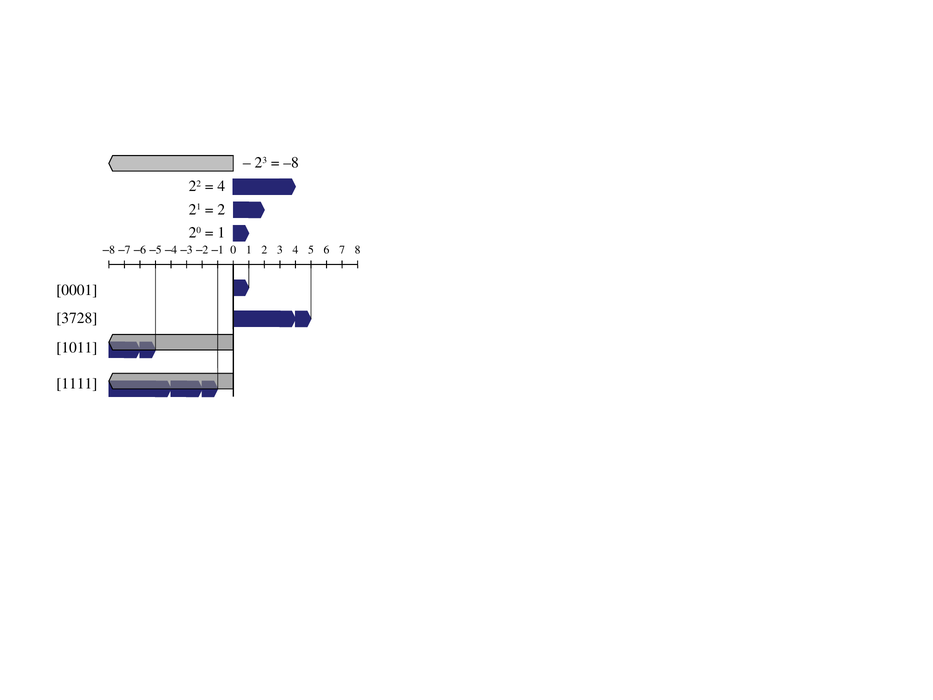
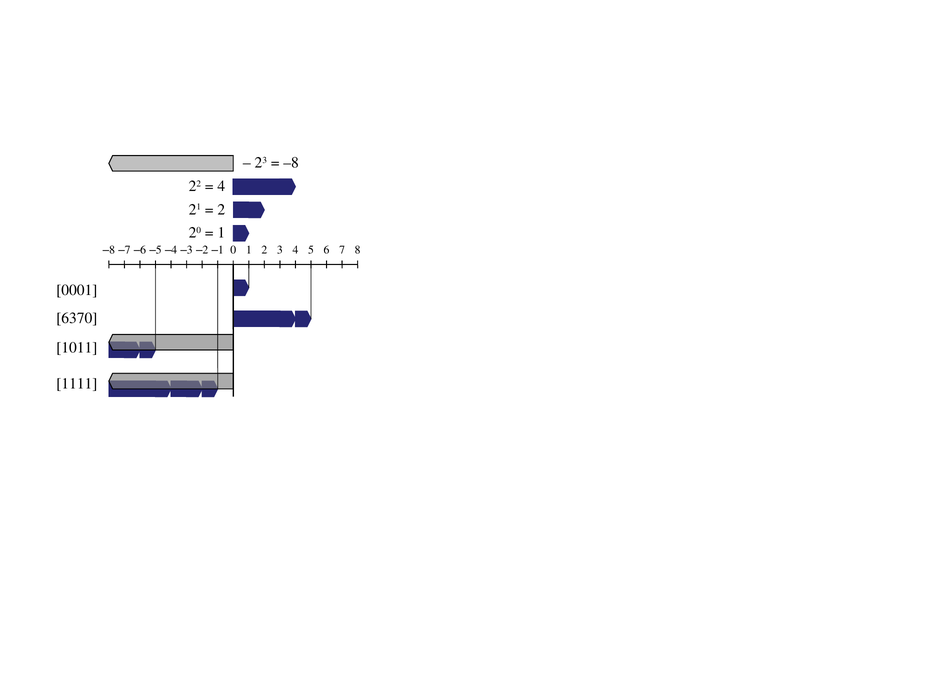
3728: 3728 -> 6370
